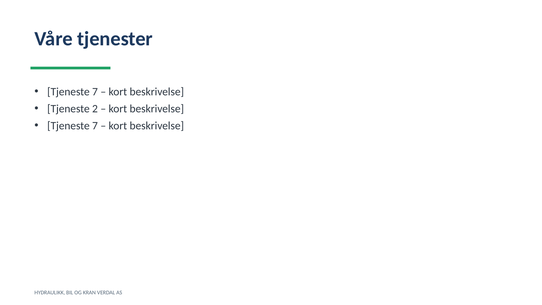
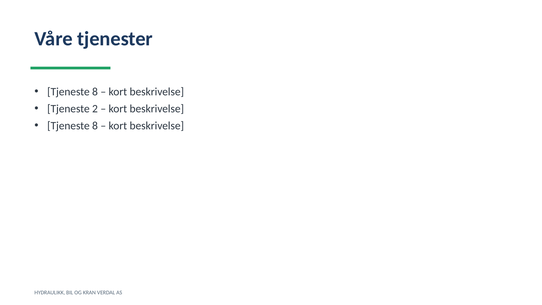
7 at (95, 92): 7 -> 8
7 at (95, 126): 7 -> 8
